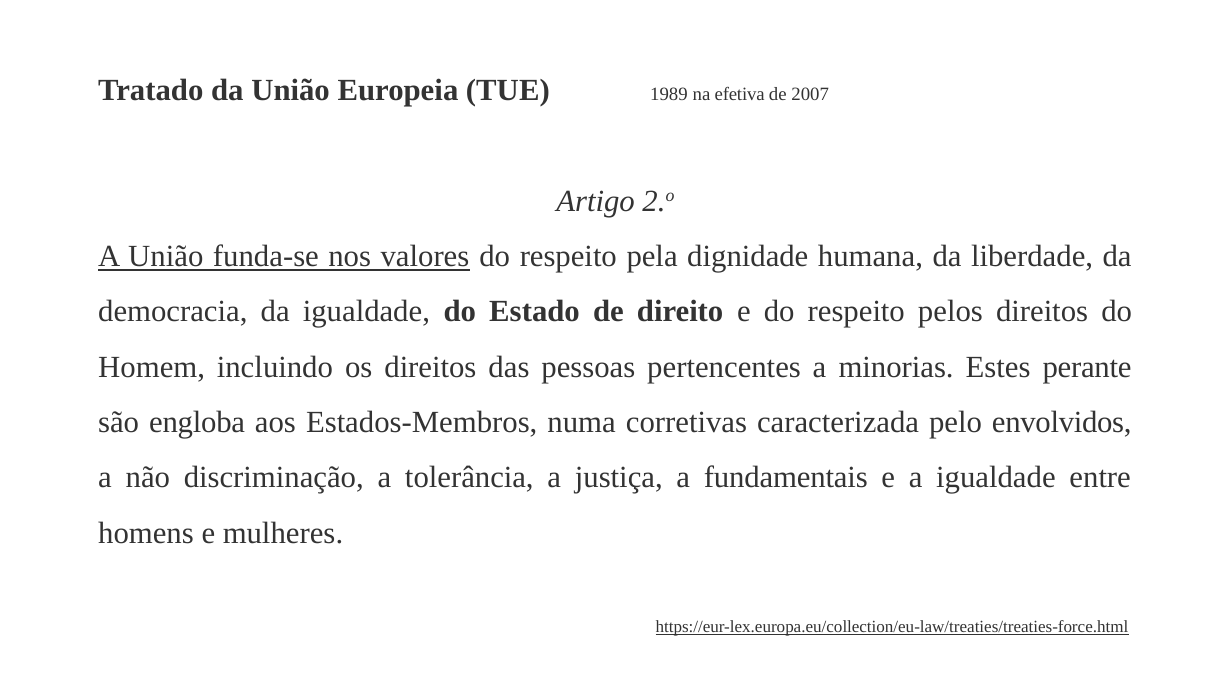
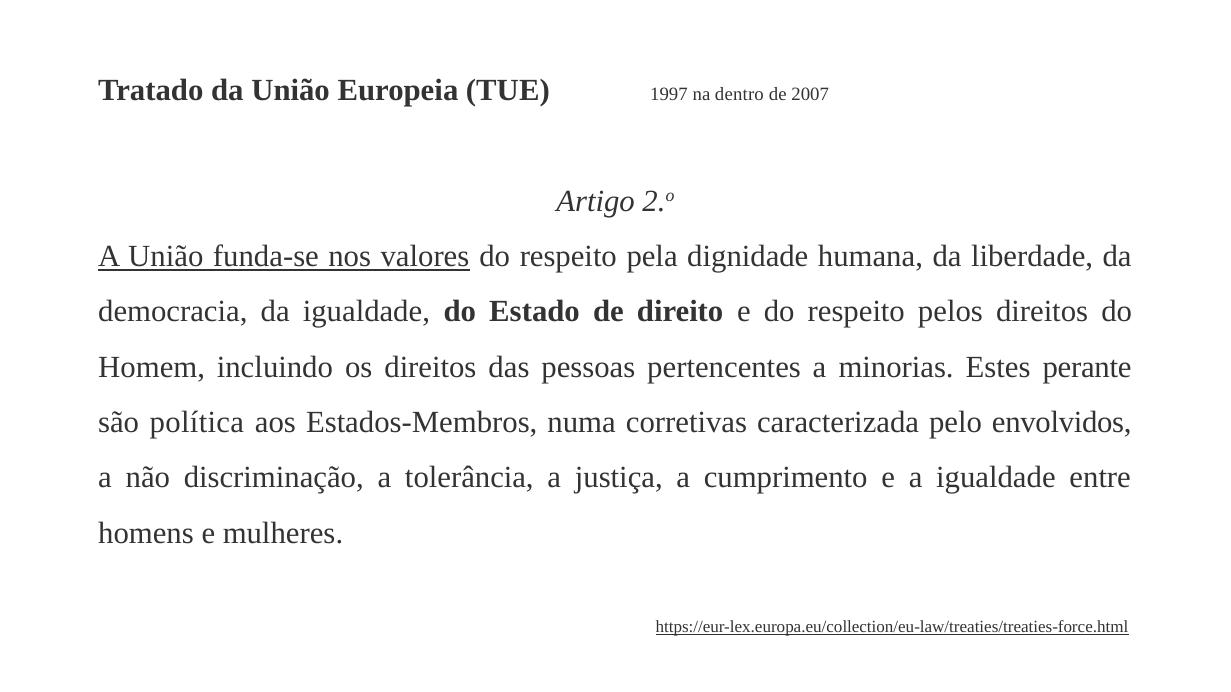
1989: 1989 -> 1997
efetiva: efetiva -> dentro
engloba: engloba -> política
fundamentais: fundamentais -> cumprimento
